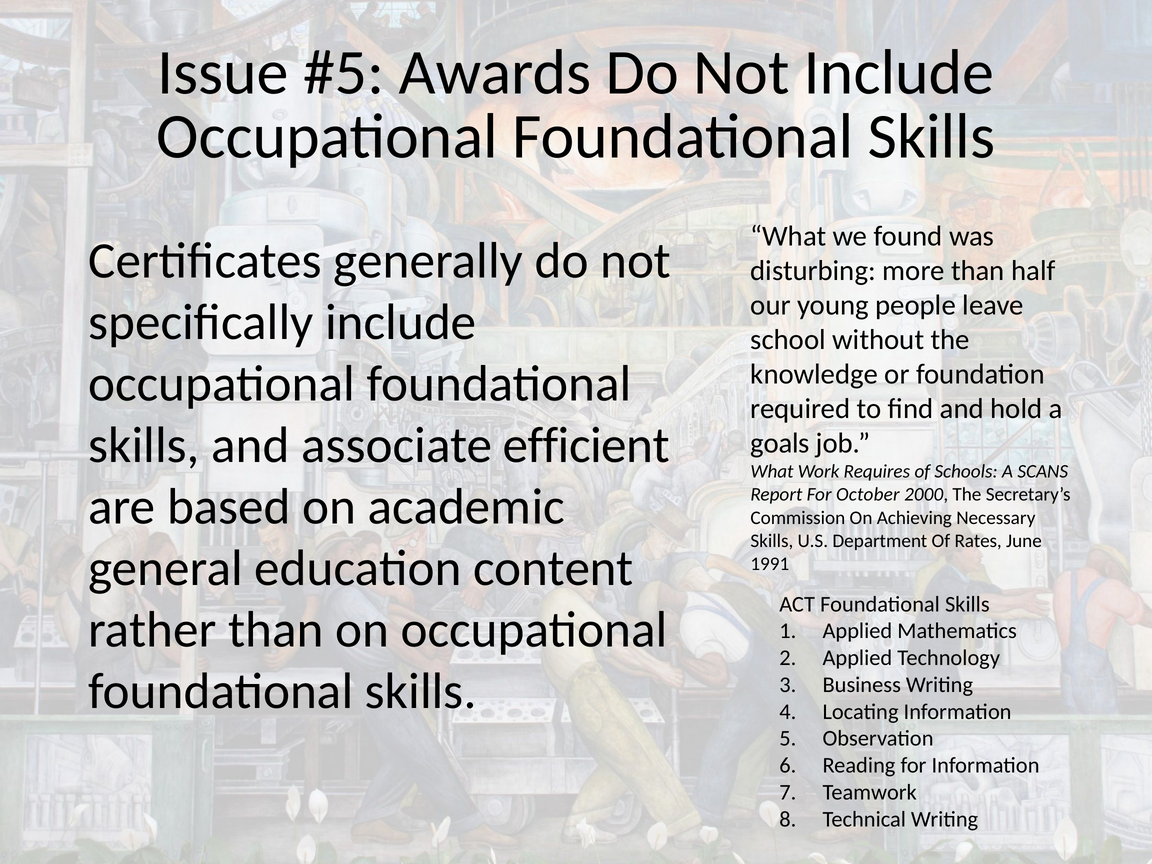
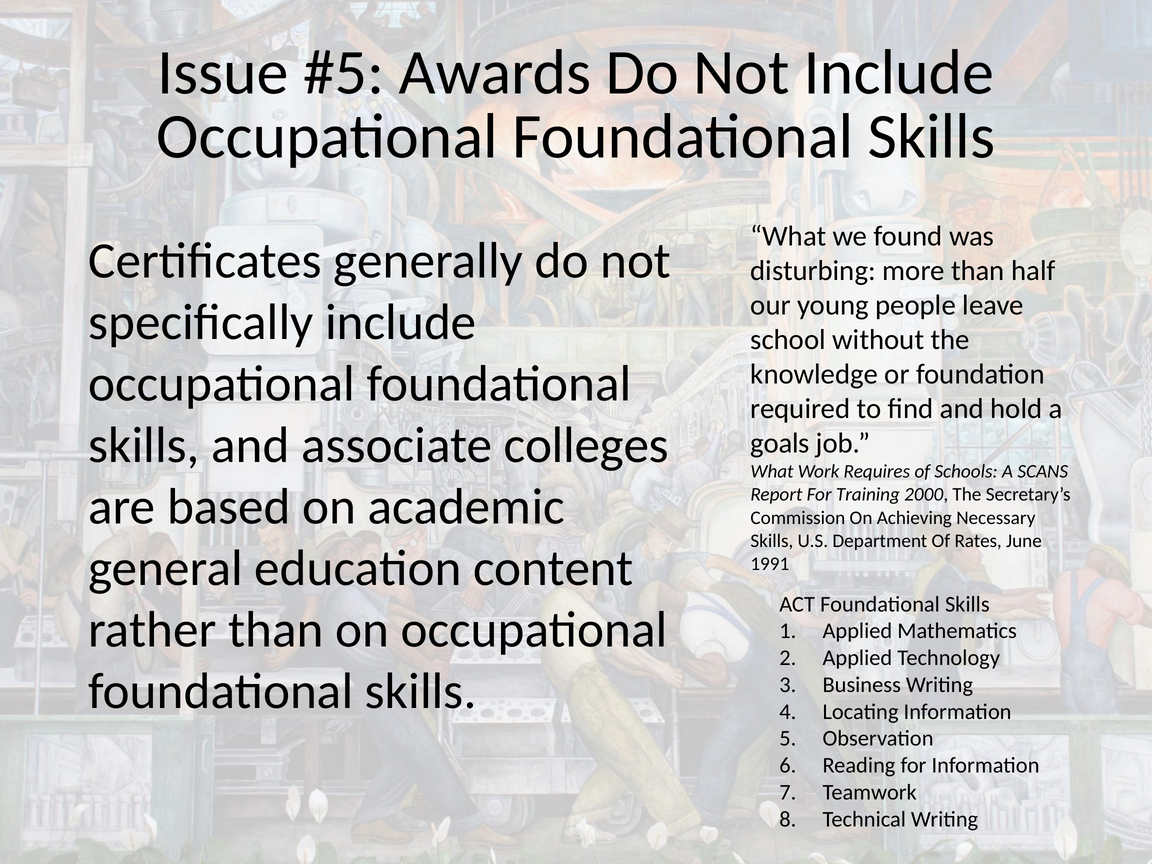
efficient: efficient -> colleges
October: October -> Training
